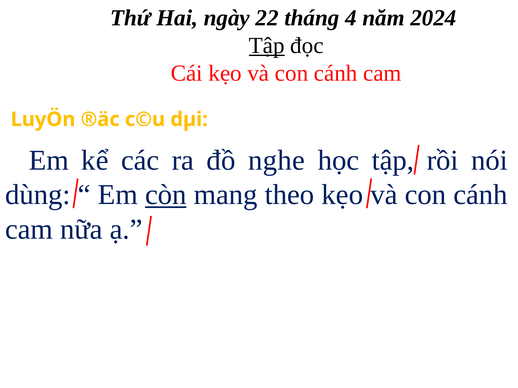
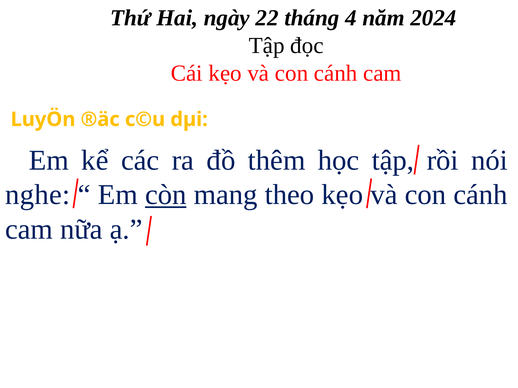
Tập at (267, 46) underline: present -> none
nghe: nghe -> thêm
dùng: dùng -> nghe
